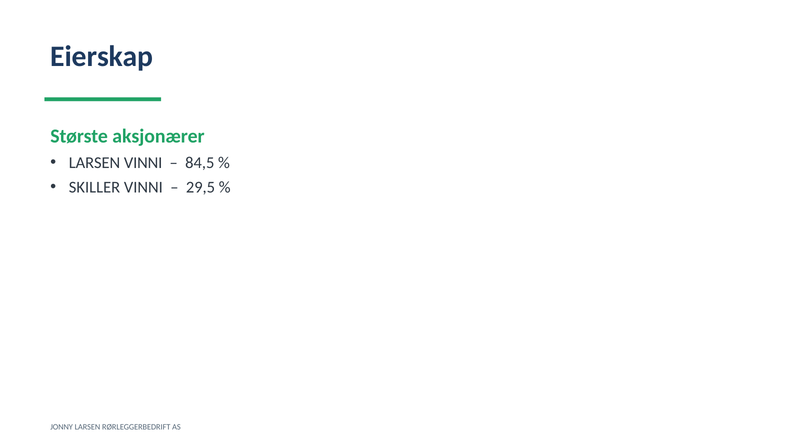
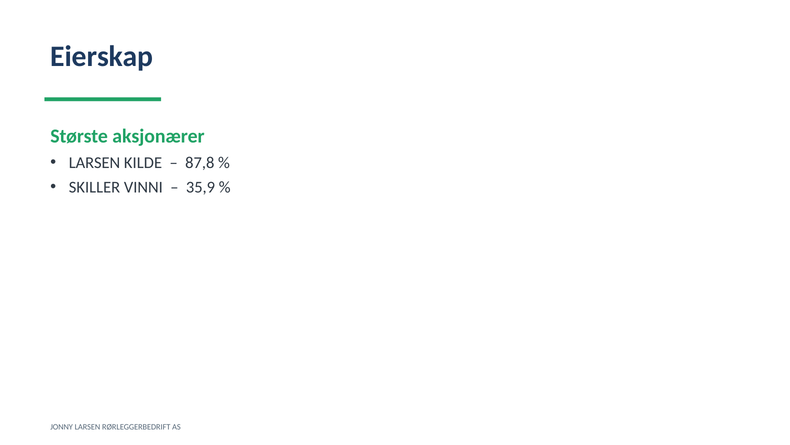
LARSEN VINNI: VINNI -> KILDE
84,5: 84,5 -> 87,8
29,5: 29,5 -> 35,9
